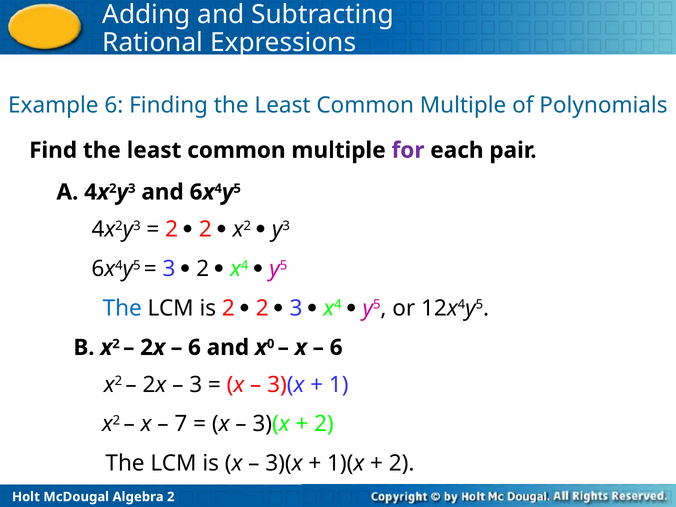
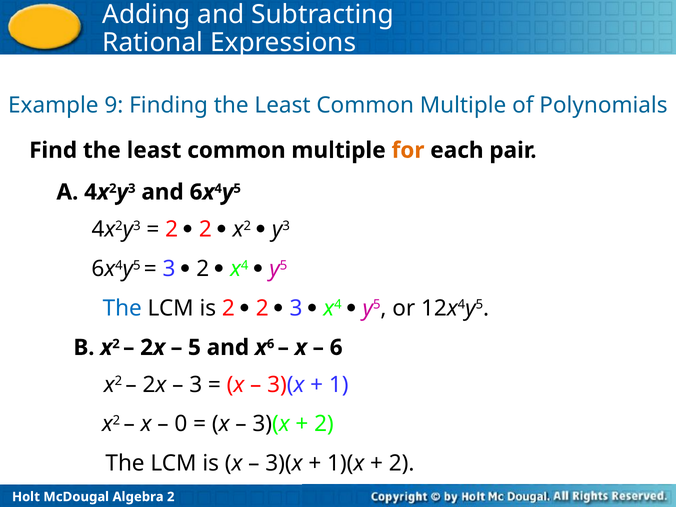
Example 6: 6 -> 9
for colour: purple -> orange
6 at (194, 347): 6 -> 5
x 0: 0 -> 6
7: 7 -> 0
